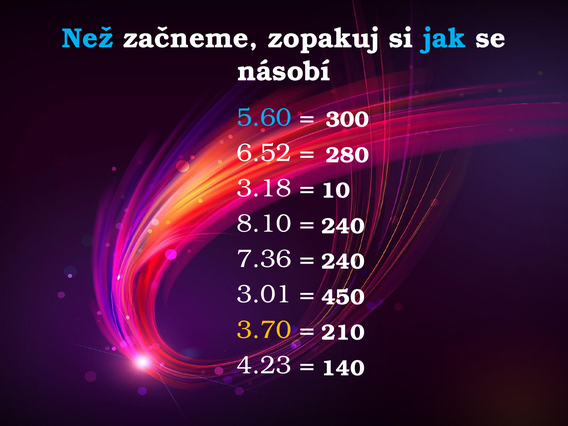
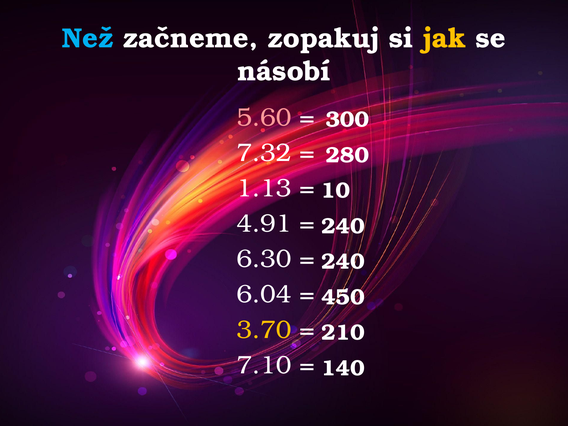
jak colour: light blue -> yellow
5.60 colour: light blue -> pink
6.52: 6.52 -> 7.32
3.18: 3.18 -> 1.13
8.10: 8.10 -> 4.91
7.36: 7.36 -> 6.30
3.01: 3.01 -> 6.04
4.23: 4.23 -> 7.10
